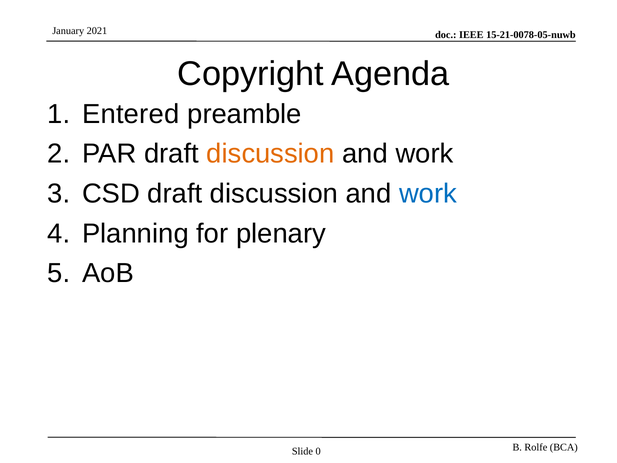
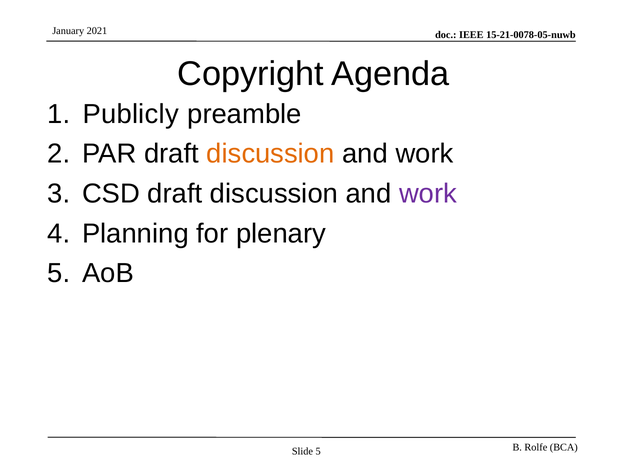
Entered: Entered -> Publicly
work at (428, 194) colour: blue -> purple
Slide 0: 0 -> 5
